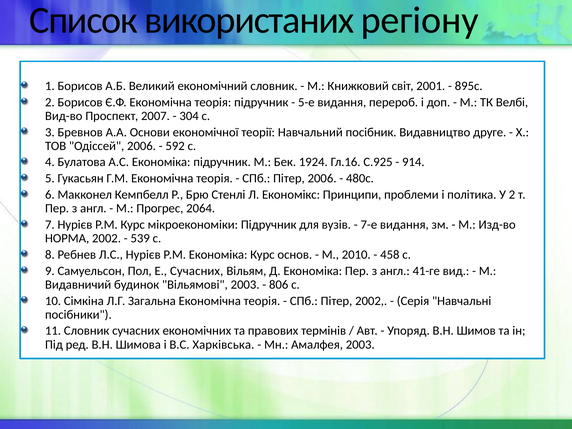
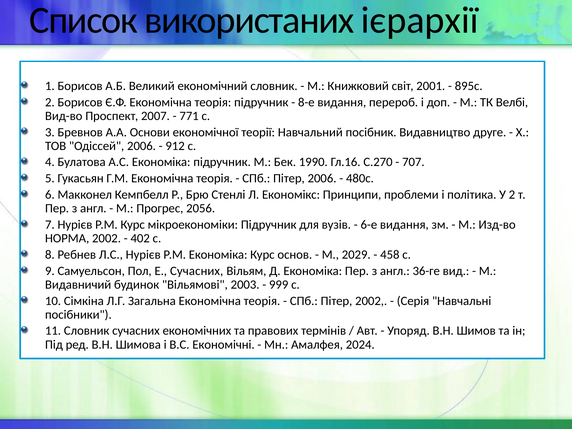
регіону: регіону -> ієрархії
5-е: 5-е -> 8-е
304: 304 -> 771
592: 592 -> 912
1924: 1924 -> 1990
С.925: С.925 -> С.270
914: 914 -> 707
2064: 2064 -> 2056
7-е: 7-е -> 6-е
539: 539 -> 402
2010: 2010 -> 2029
41-ге: 41-ге -> 36-ге
806: 806 -> 999
Харківська: Харківська -> Економічні
Амалфея 2003: 2003 -> 2024
